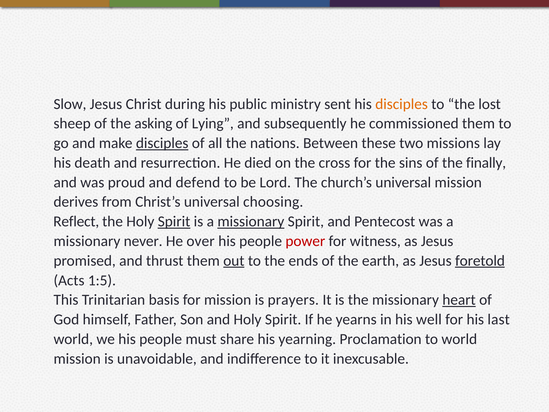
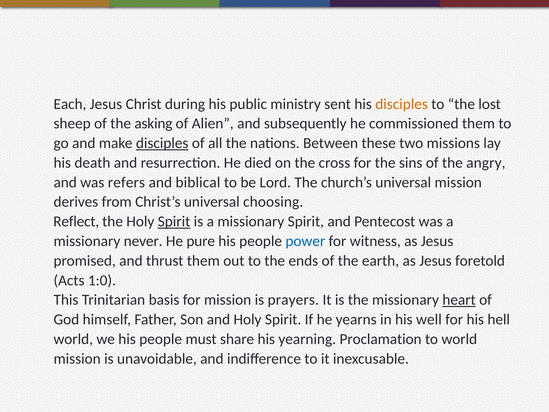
Slow: Slow -> Each
Lying: Lying -> Alien
finally: finally -> angry
proud: proud -> refers
defend: defend -> biblical
missionary at (251, 221) underline: present -> none
over: over -> pure
power colour: red -> blue
out underline: present -> none
foretold underline: present -> none
1:5: 1:5 -> 1:0
last: last -> hell
